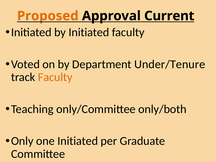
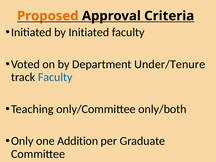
Current: Current -> Criteria
Faculty at (55, 77) colour: orange -> blue
one Initiated: Initiated -> Addition
